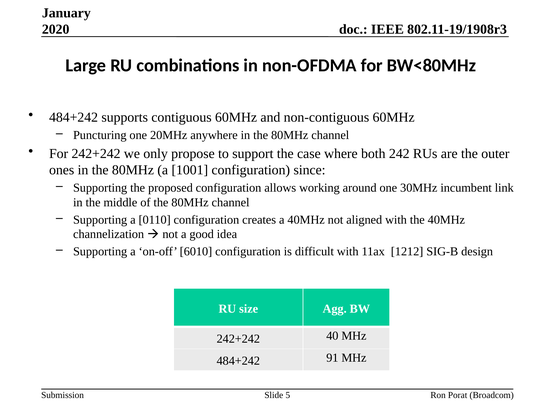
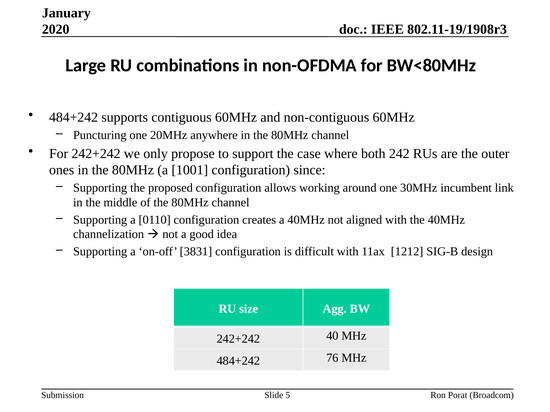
6010: 6010 -> 3831
91: 91 -> 76
